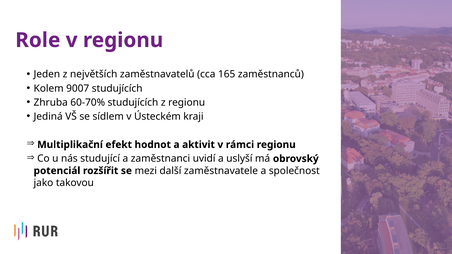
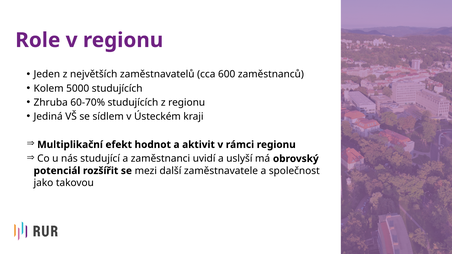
165: 165 -> 600
9007: 9007 -> 5000
